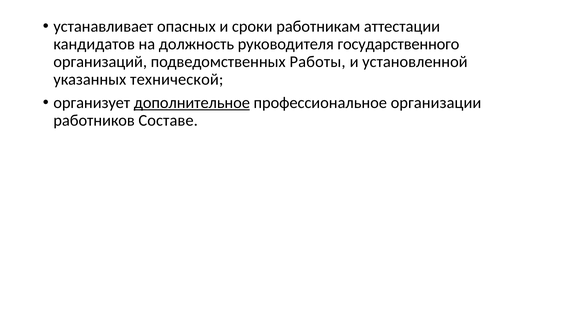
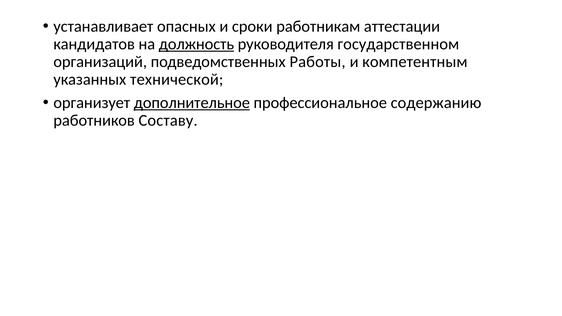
должность underline: none -> present
государственного: государственного -> государственном
установленной: установленной -> компетентным
организации: организации -> содержанию
Составе: Составе -> Составу
